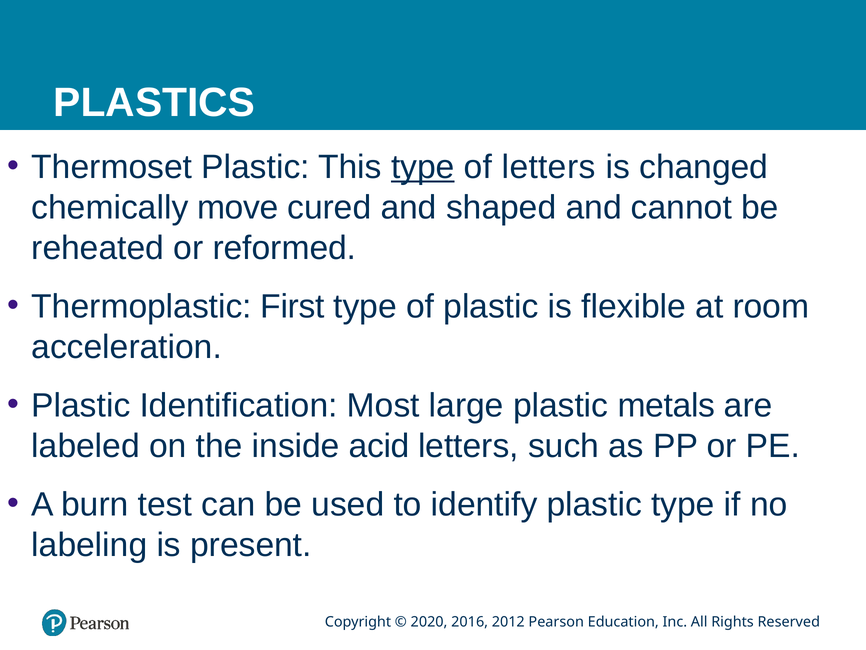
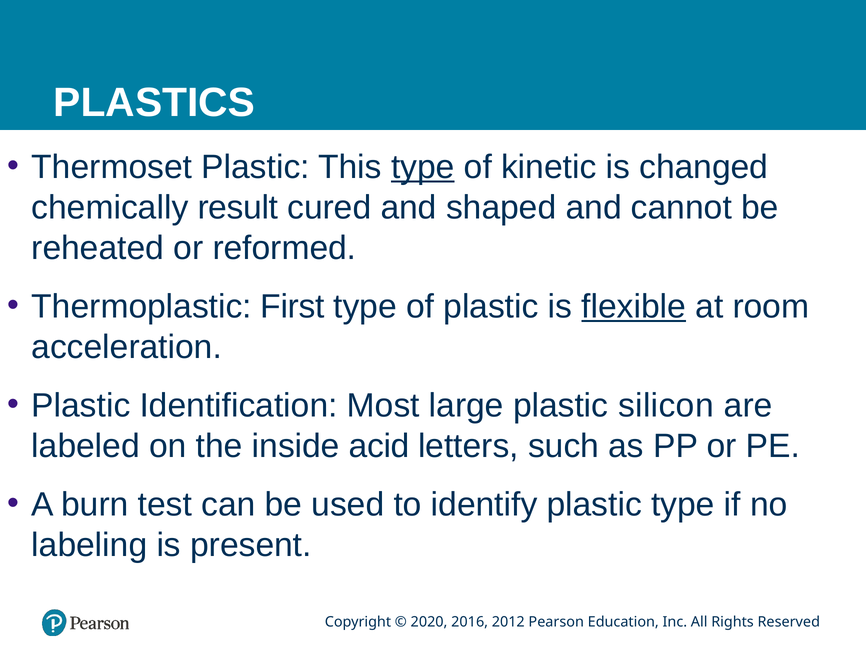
of letters: letters -> kinetic
move: move -> result
flexible underline: none -> present
metals: metals -> silicon
